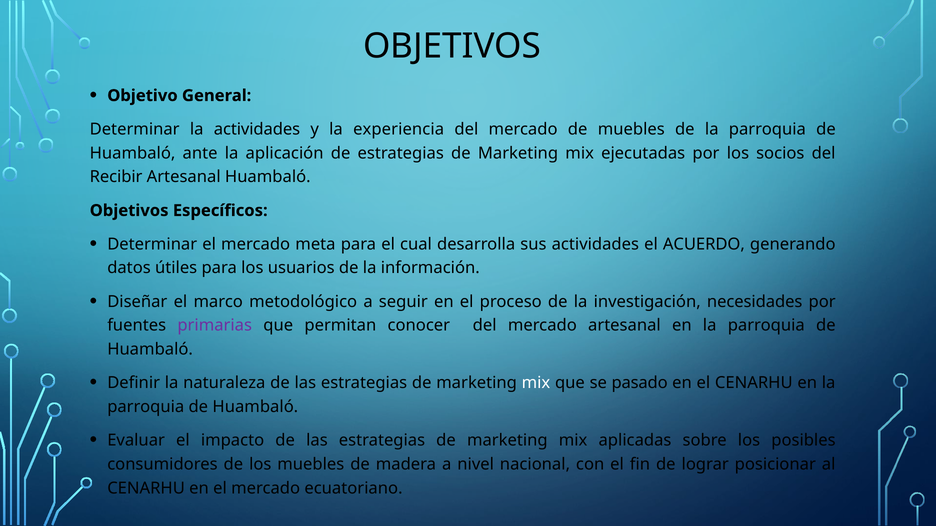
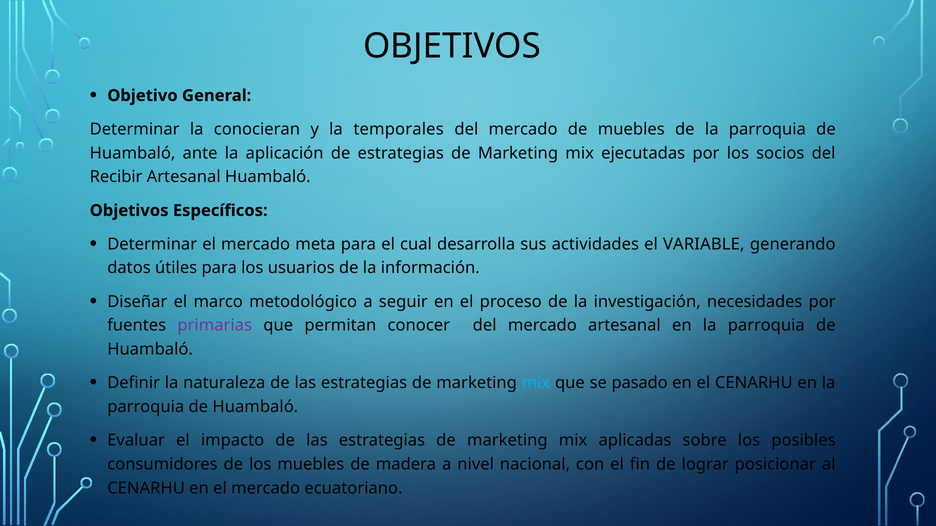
la actividades: actividades -> conocieran
experiencia: experiencia -> temporales
ACUERDO: ACUERDO -> VARIABLE
mix at (536, 383) colour: white -> light blue
